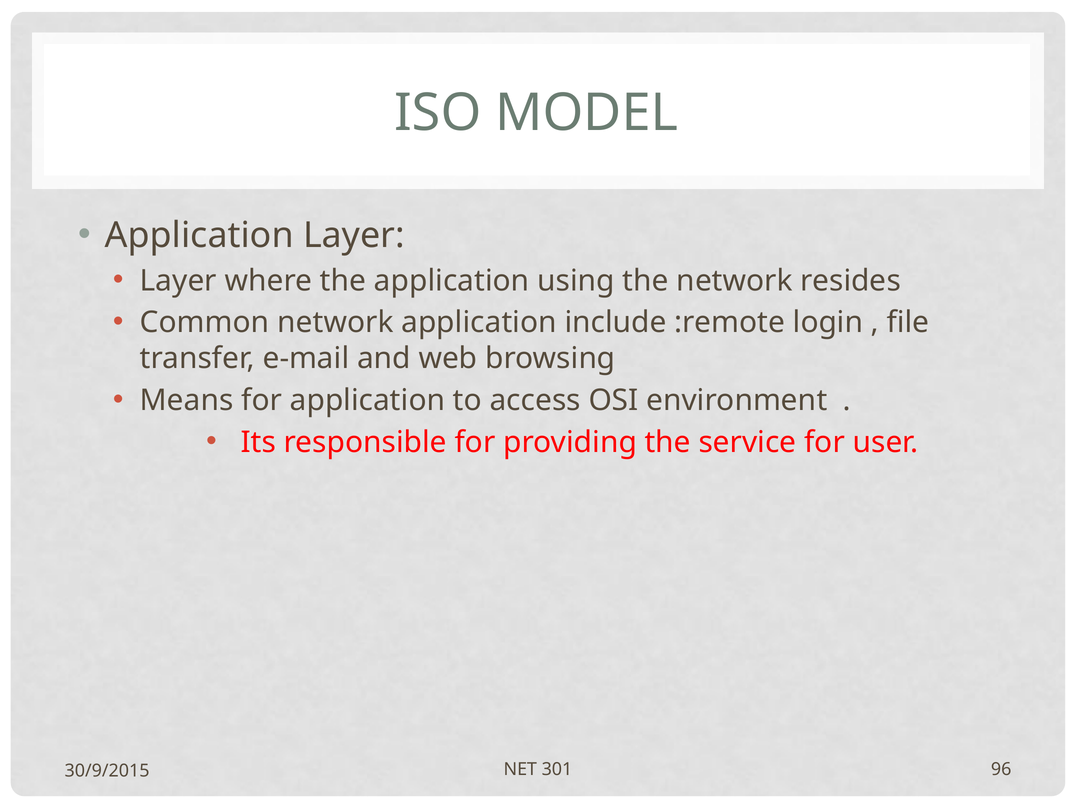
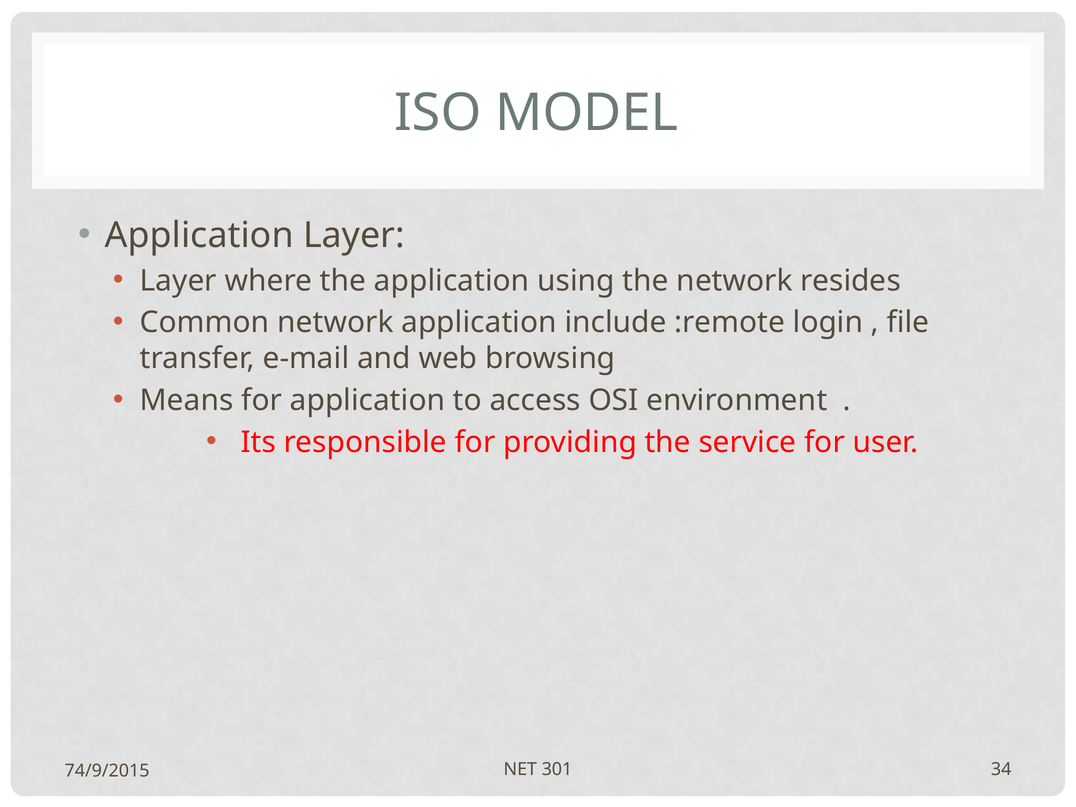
96: 96 -> 34
30/9/2015: 30/9/2015 -> 74/9/2015
